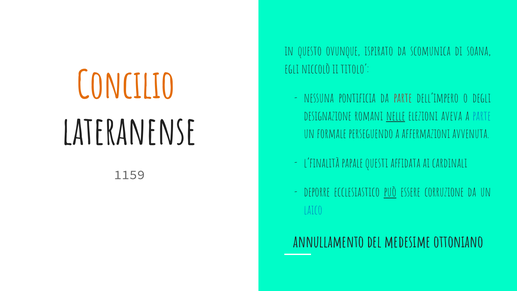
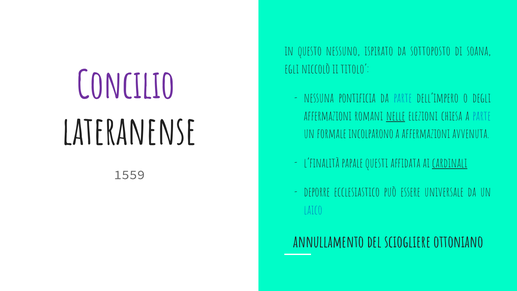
ovunque: ovunque -> nessuno
scomunica: scomunica -> sottoposto
Concilio colour: orange -> purple
parte at (403, 98) colour: red -> blue
designazione at (328, 116): designazione -> affermazioni
aveva: aveva -> chiesa
perseguendo: perseguendo -> incolparono
cardinali underline: none -> present
1159: 1159 -> 1559
può underline: present -> none
corruzione: corruzione -> universale
medesime: medesime -> sciogliere
